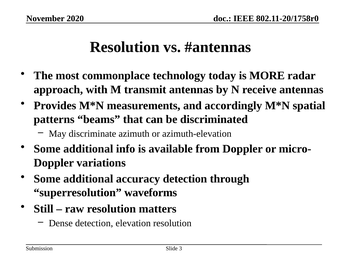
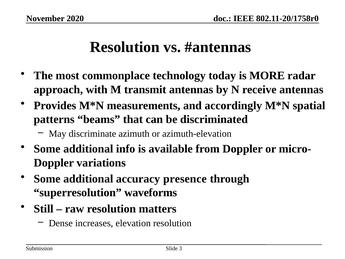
accuracy detection: detection -> presence
Dense detection: detection -> increases
